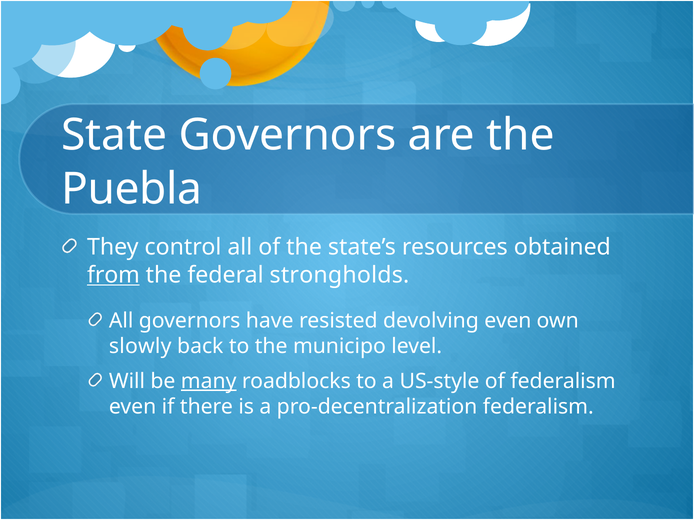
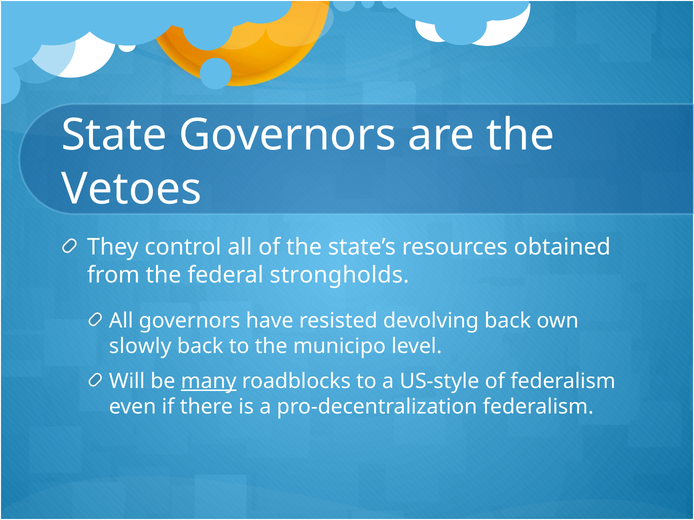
Puebla: Puebla -> Vetoes
from underline: present -> none
devolving even: even -> back
